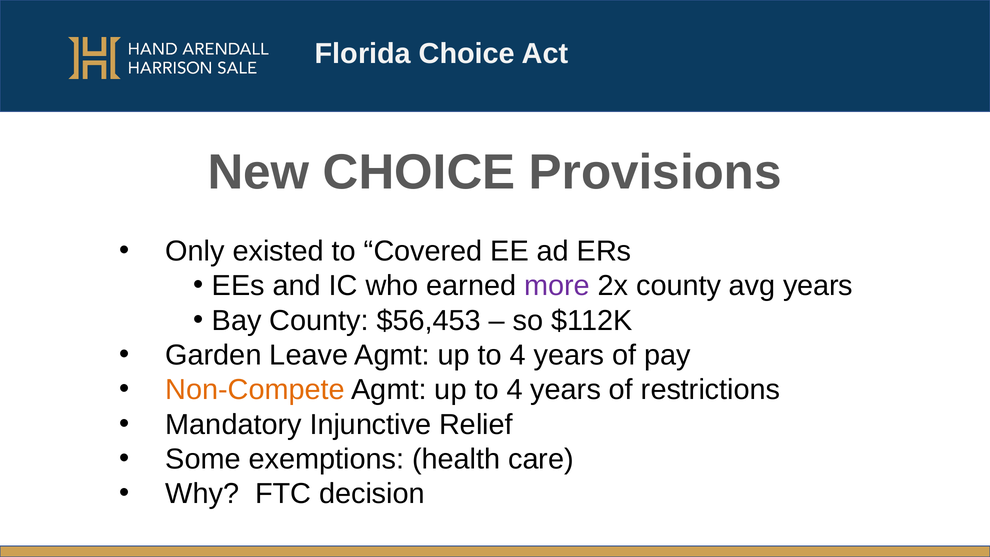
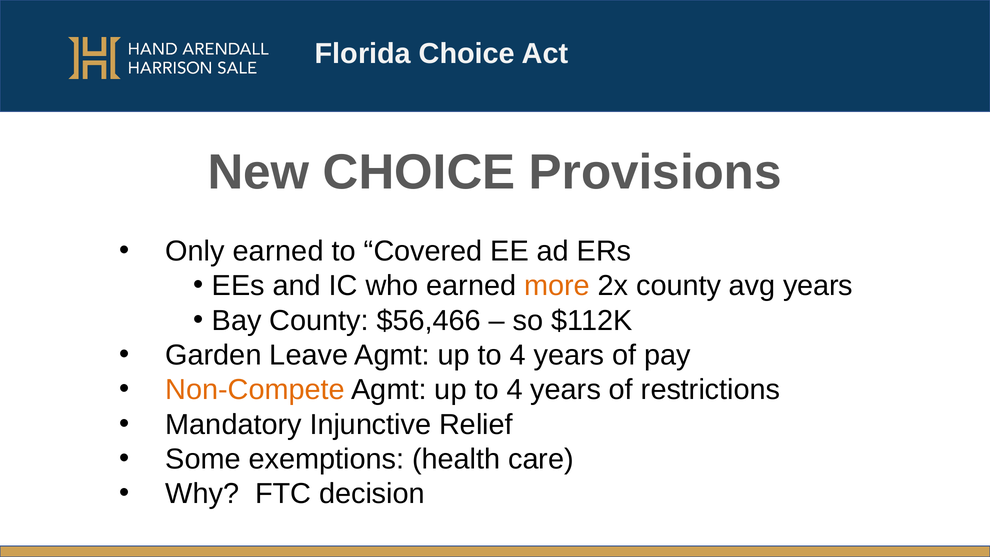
Only existed: existed -> earned
more colour: purple -> orange
$56,453: $56,453 -> $56,466
